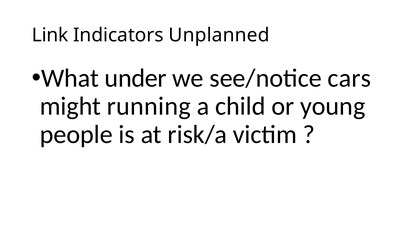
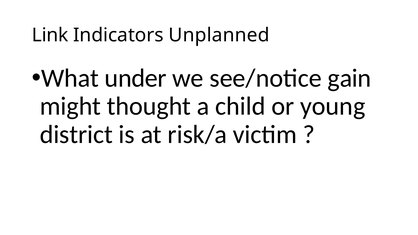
cars: cars -> gain
running: running -> thought
people: people -> district
